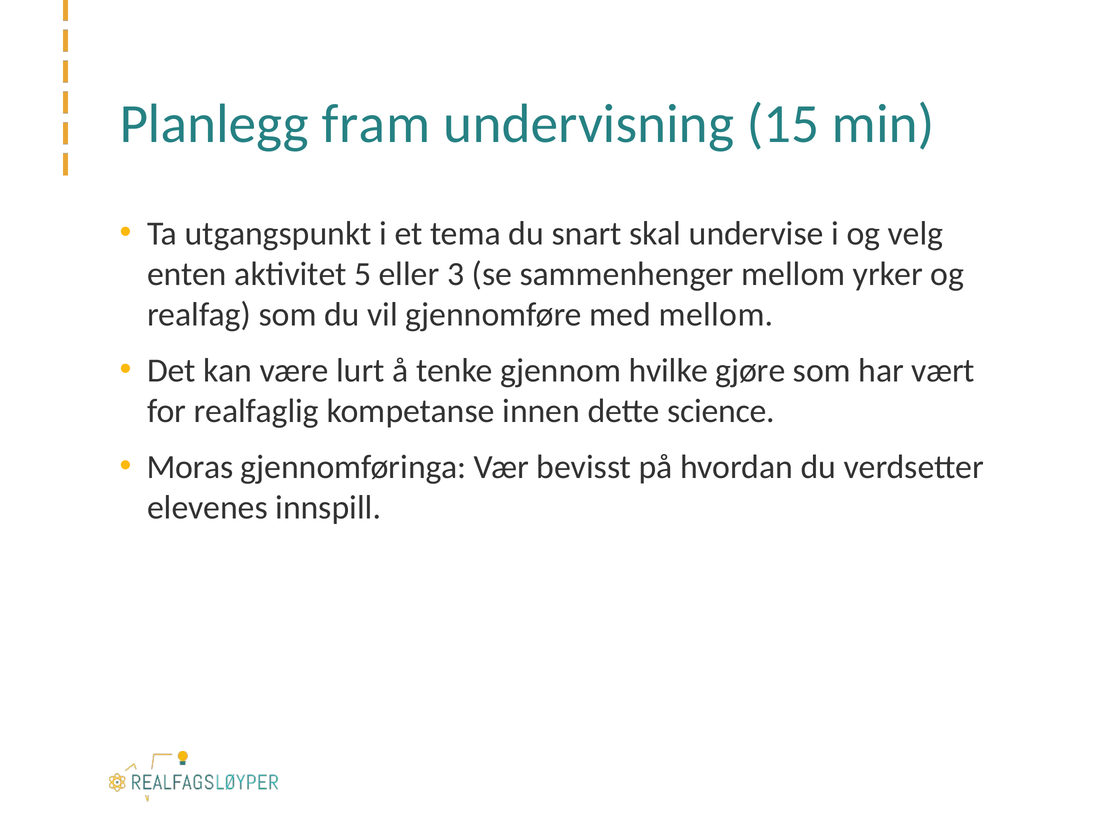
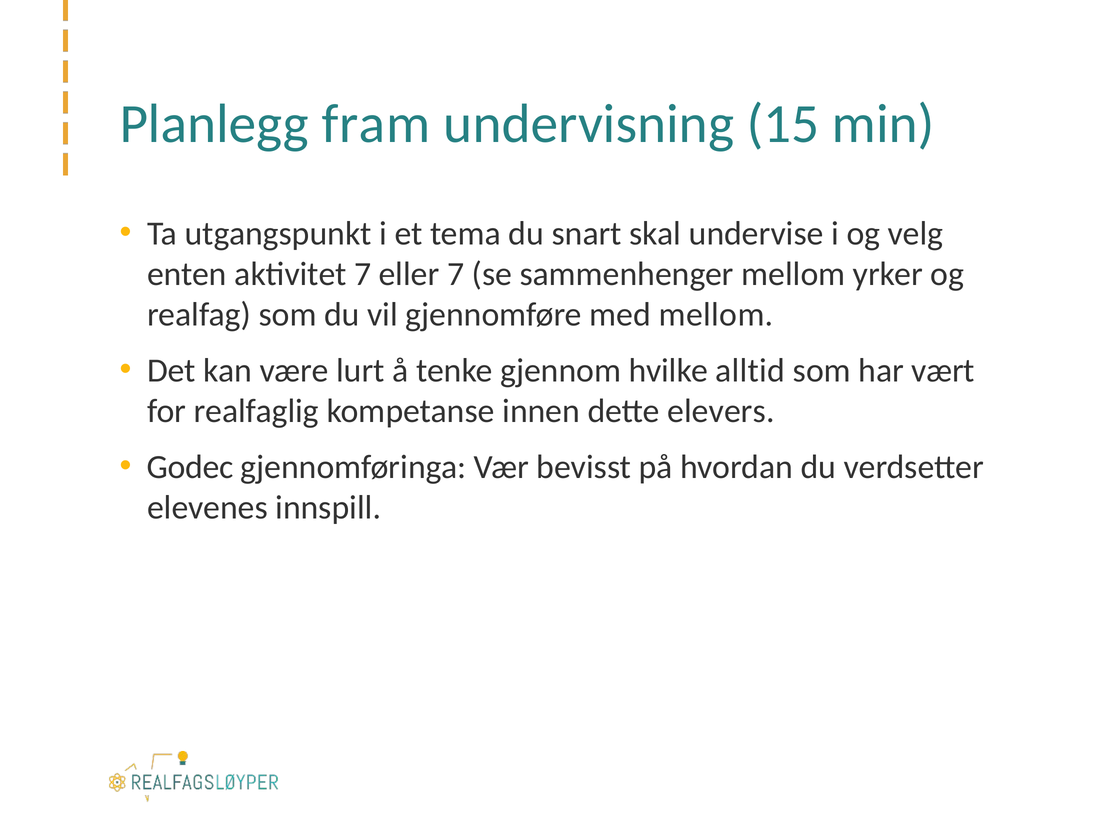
aktivitet 5: 5 -> 7
eller 3: 3 -> 7
gjøre: gjøre -> alltid
science: science -> elevers
Moras: Moras -> Godec
